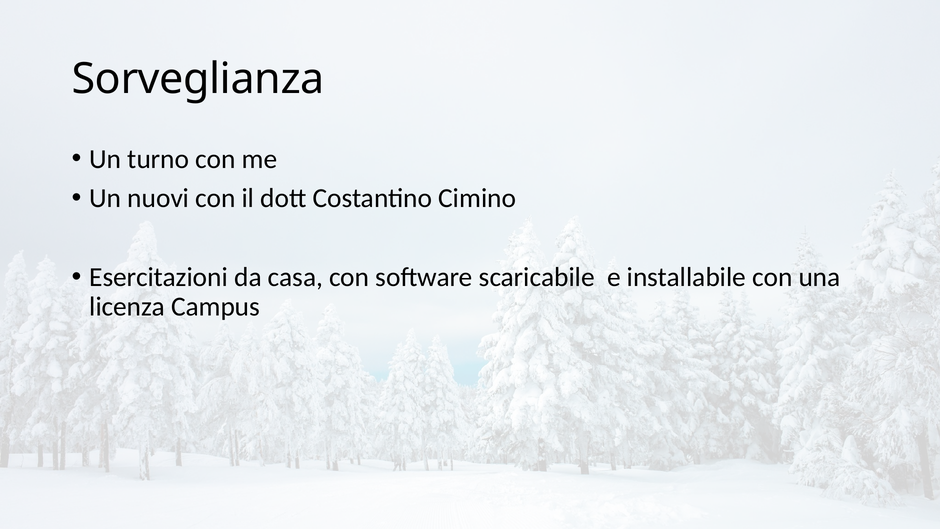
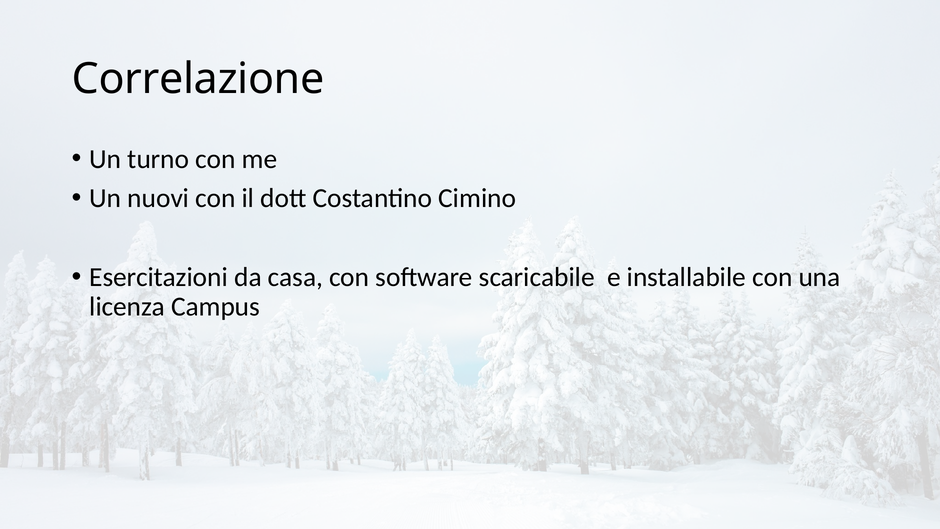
Sorveglianza: Sorveglianza -> Correlazione
